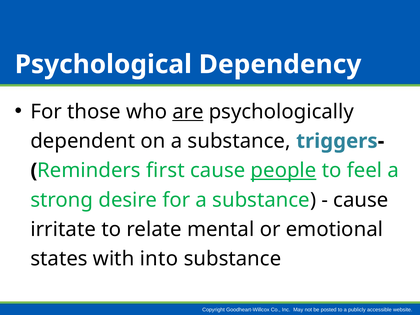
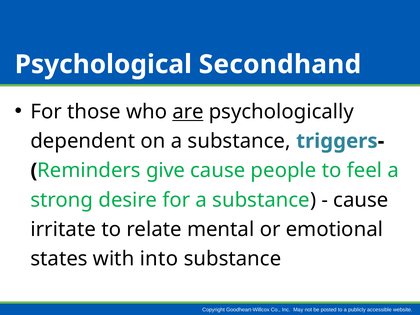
Dependency: Dependency -> Secondhand
first: first -> give
people underline: present -> none
